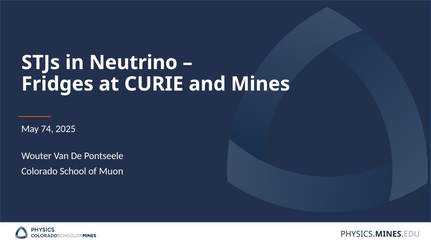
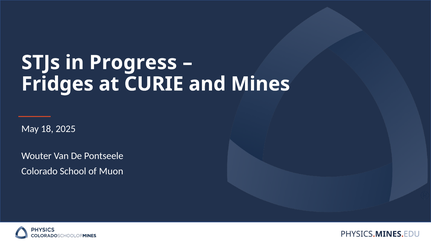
Neutrino: Neutrino -> Progress
74: 74 -> 18
